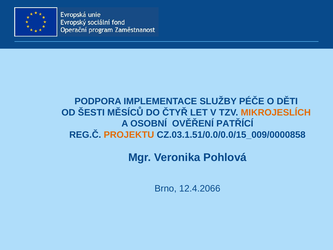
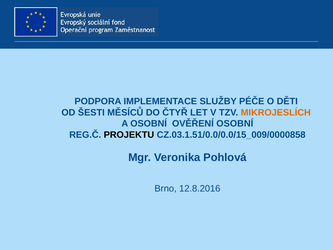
OVĚŘENÍ PATŘÍCÍ: PATŘÍCÍ -> OSOBNÍ
PROJEKTU colour: orange -> black
12.4.2066: 12.4.2066 -> 12.8.2016
